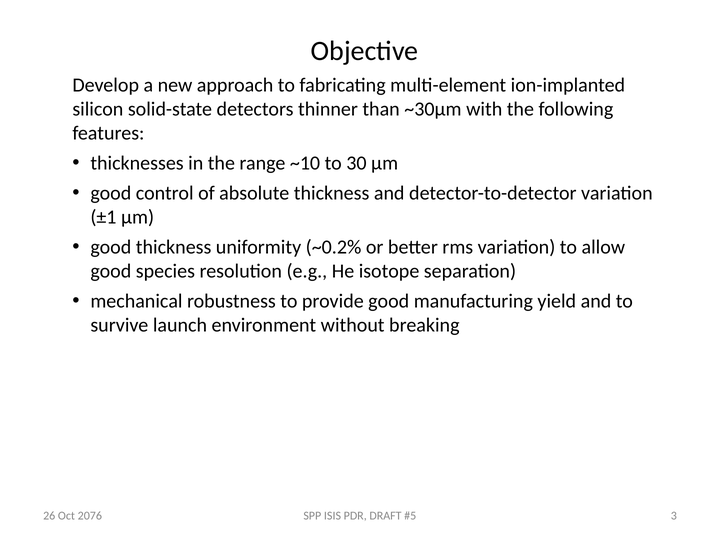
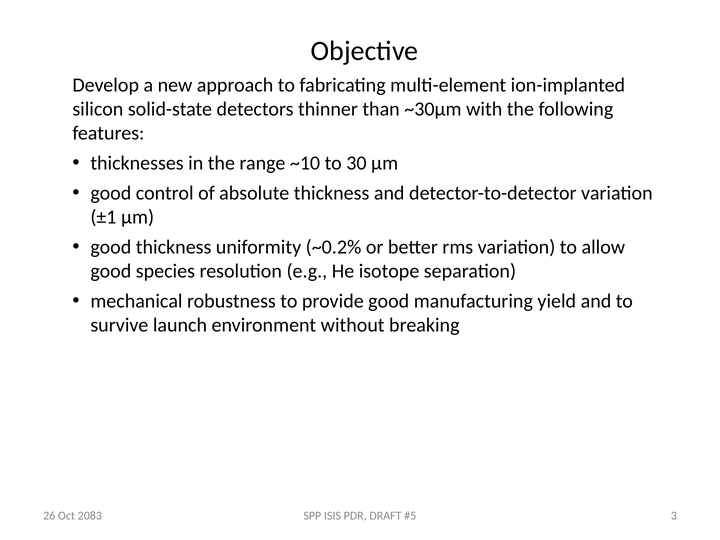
2076: 2076 -> 2083
